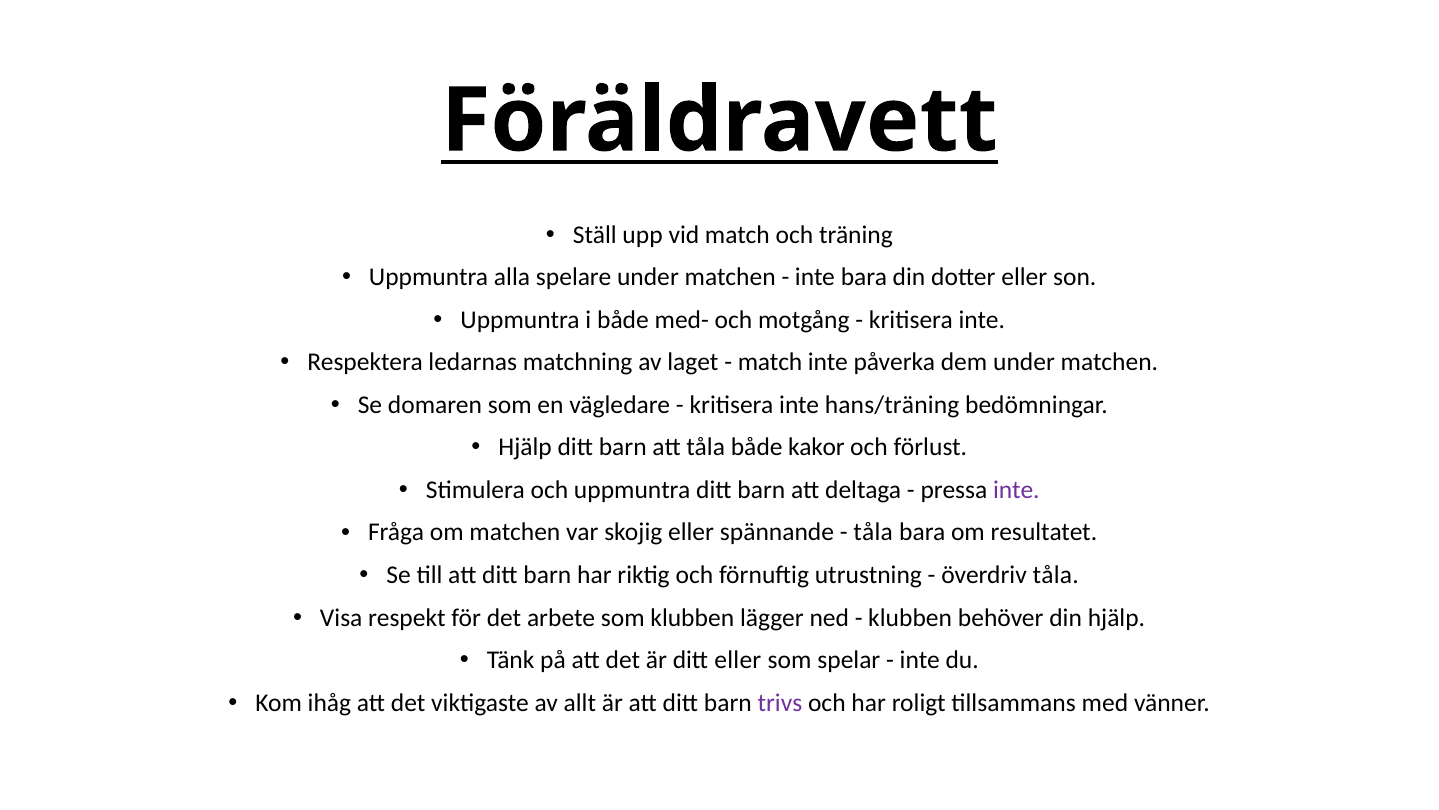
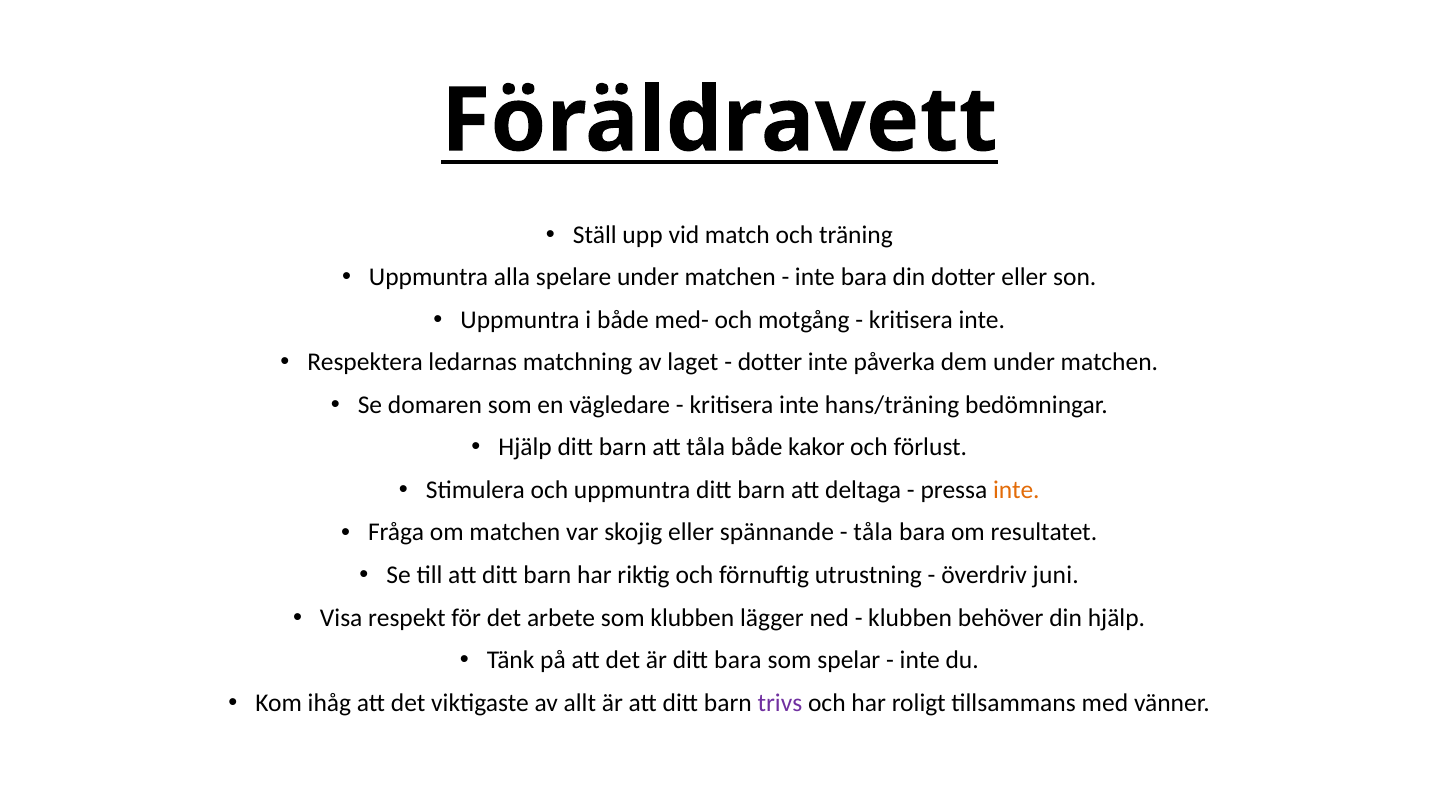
match at (770, 362): match -> dotter
inte at (1016, 490) colour: purple -> orange
överdriv tåla: tåla -> juni
ditt eller: eller -> bara
